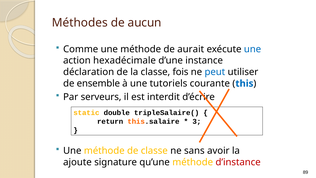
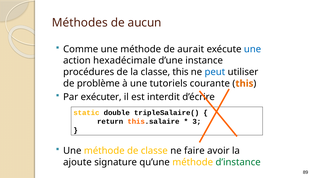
déclaration: déclaration -> procédures
classe fois: fois -> this
ensemble: ensemble -> problème
this at (244, 83) colour: blue -> orange
serveurs: serveurs -> exécuter
sans: sans -> faire
d’instance colour: red -> green
